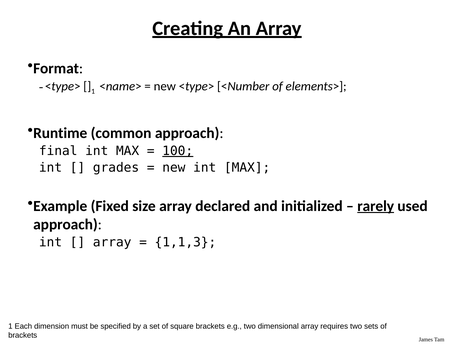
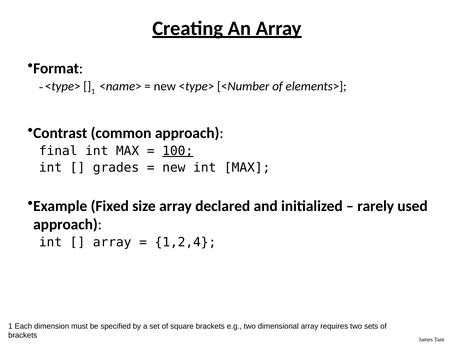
Runtime: Runtime -> Contrast
rarely underline: present -> none
1,1,3: 1,1,3 -> 1,2,4
